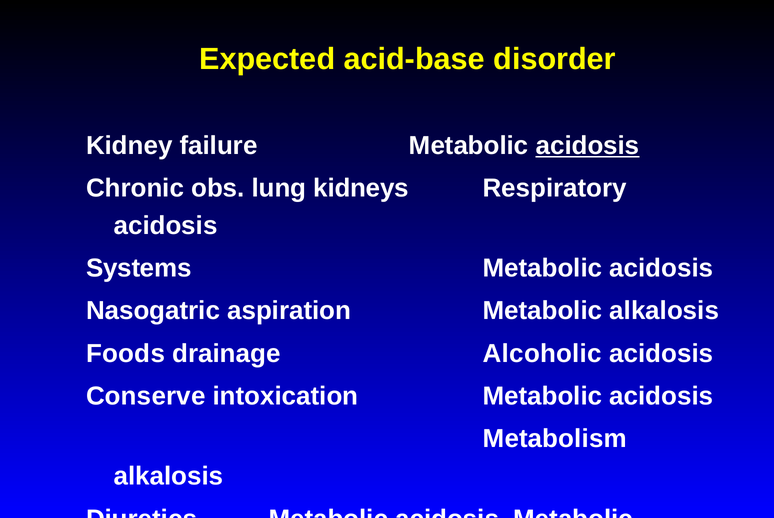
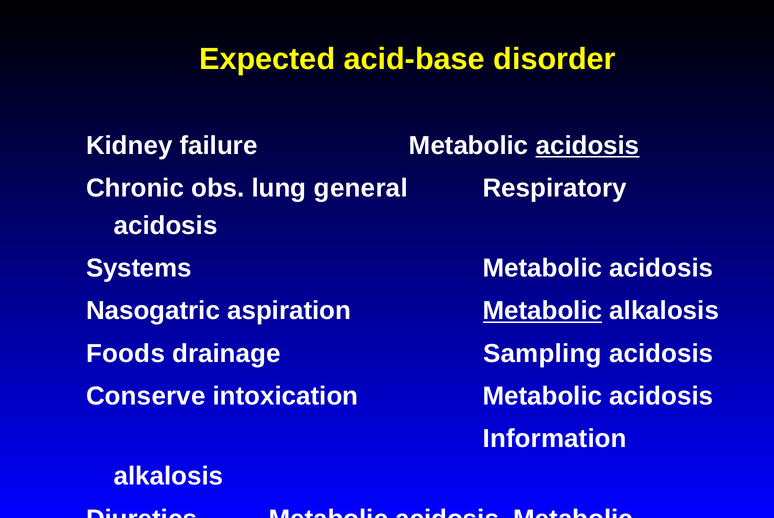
kidneys: kidneys -> general
Metabolic at (543, 311) underline: none -> present
Alcoholic: Alcoholic -> Sampling
Metabolism: Metabolism -> Information
